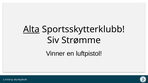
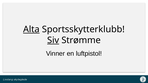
Siv underline: none -> present
